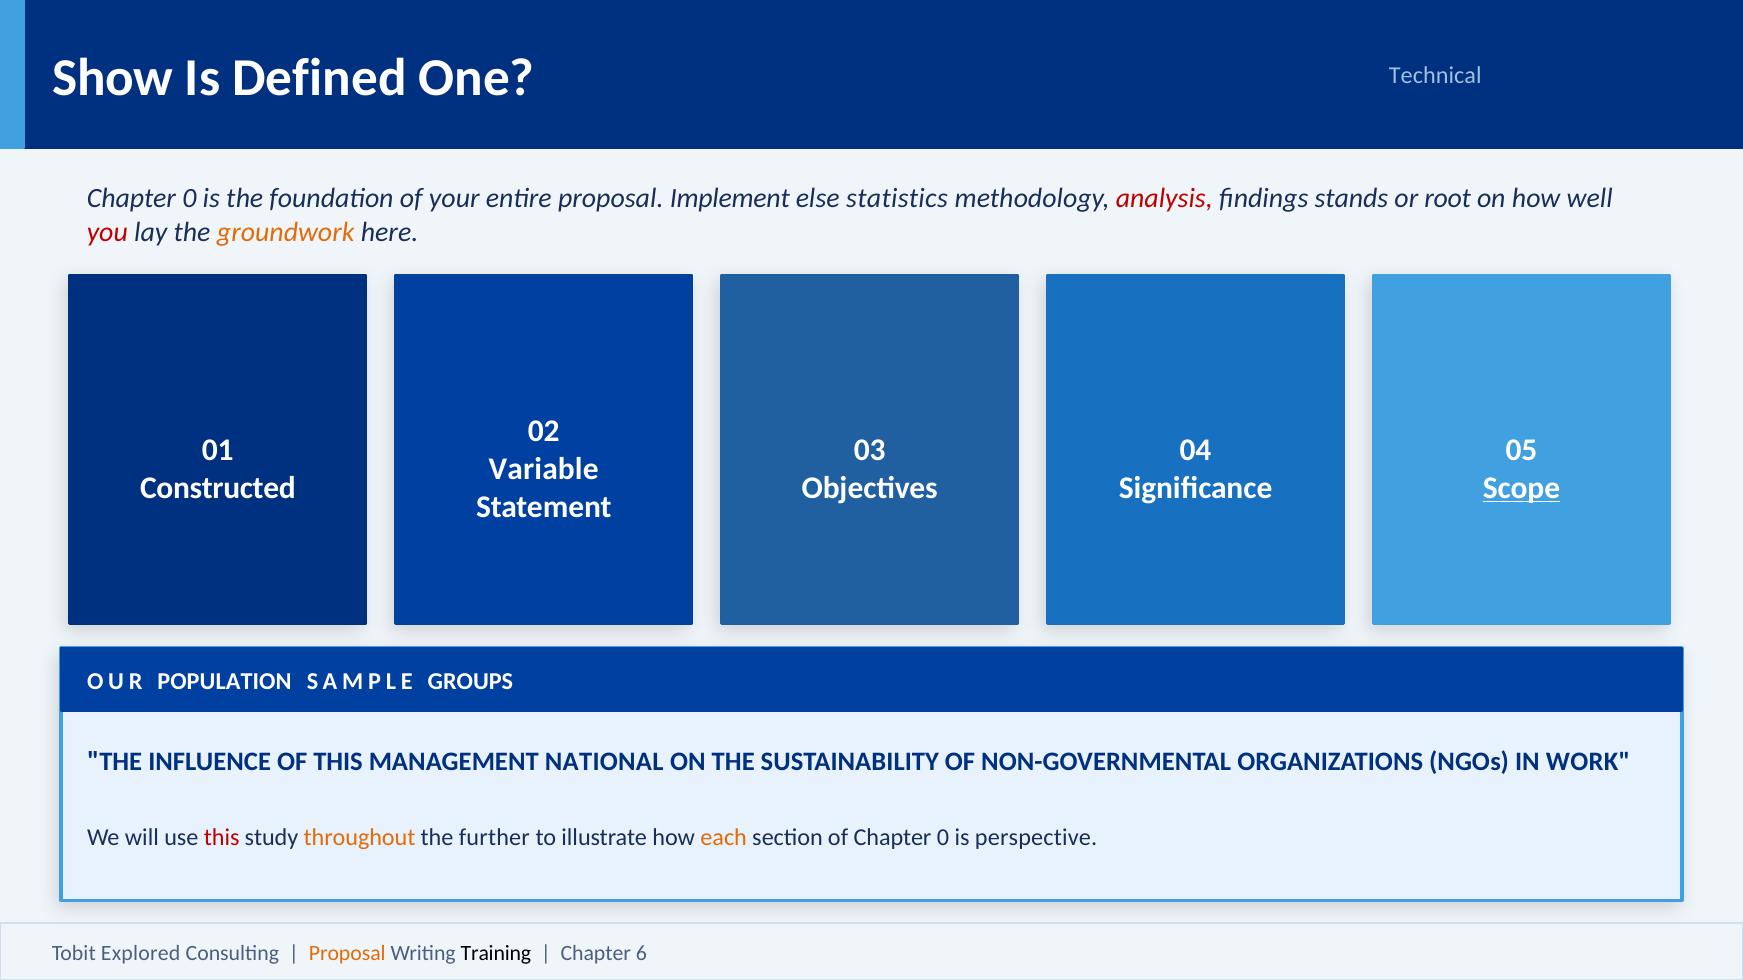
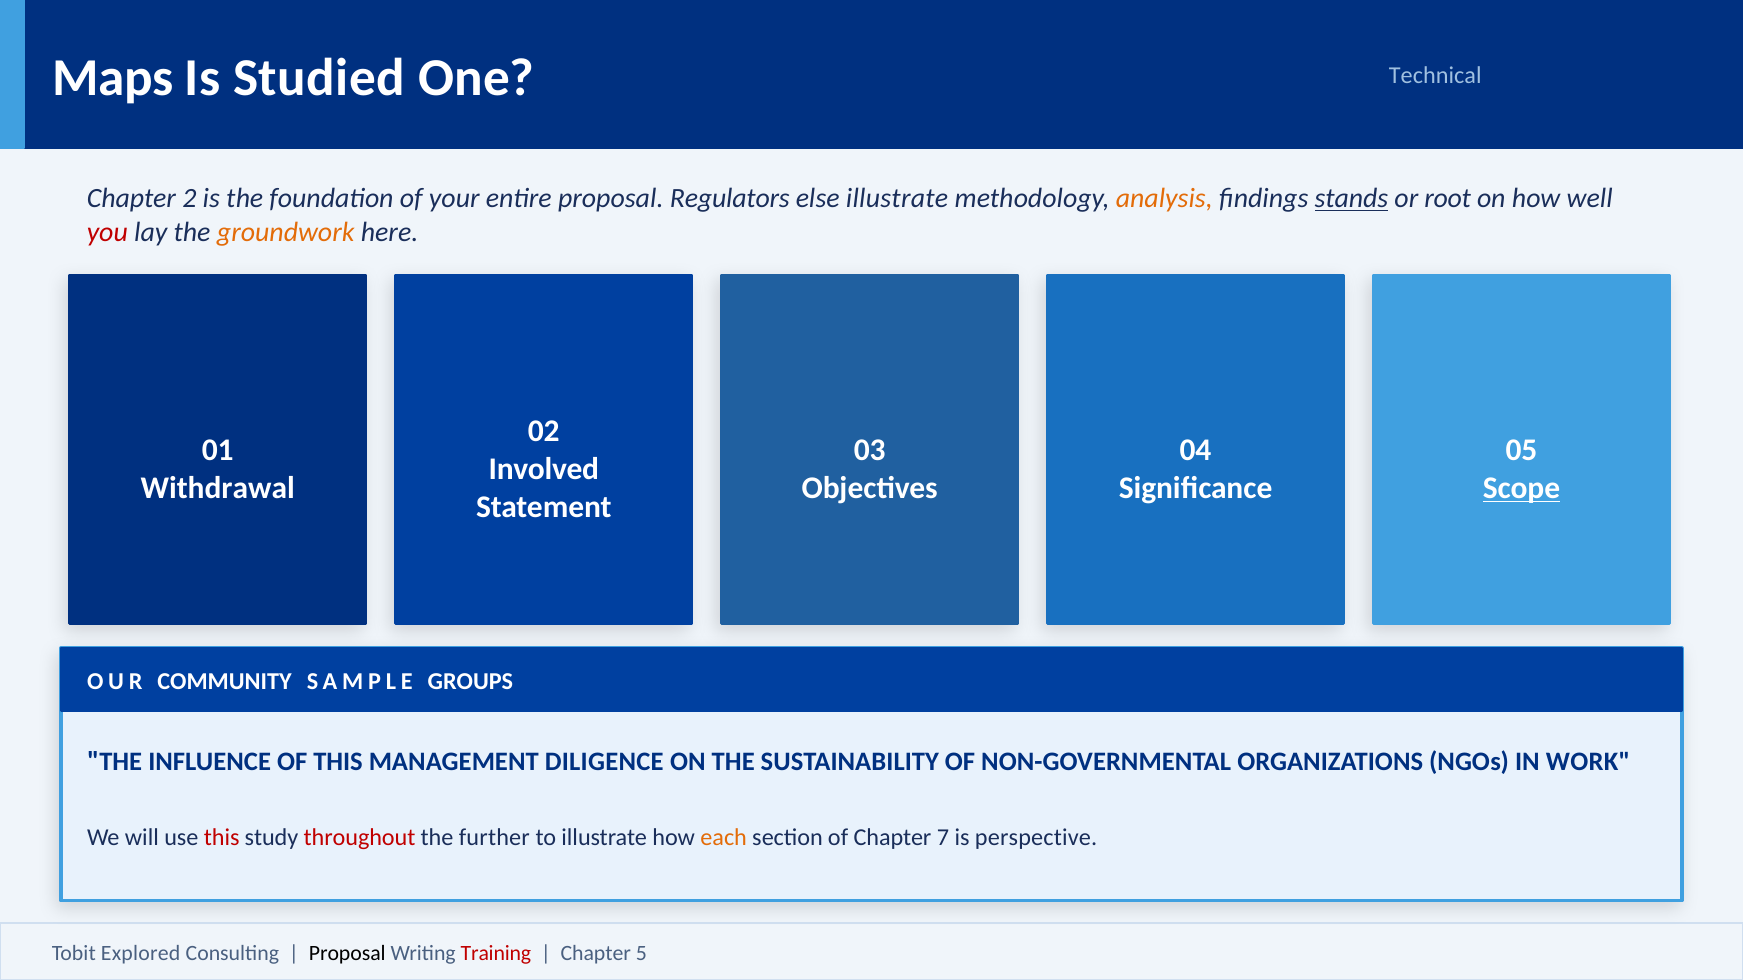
Show: Show -> Maps
Defined: Defined -> Studied
0 at (189, 199): 0 -> 2
Implement: Implement -> Regulators
else statistics: statistics -> illustrate
analysis colour: red -> orange
stands underline: none -> present
Variable: Variable -> Involved
Constructed: Constructed -> Withdrawal
POPULATION: POPULATION -> COMMUNITY
NATIONAL: NATIONAL -> DILIGENCE
throughout colour: orange -> red
of Chapter 0: 0 -> 7
Proposal at (347, 954) colour: orange -> black
Training colour: black -> red
6: 6 -> 5
